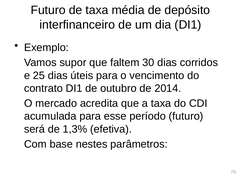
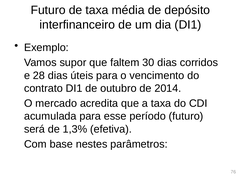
25: 25 -> 28
